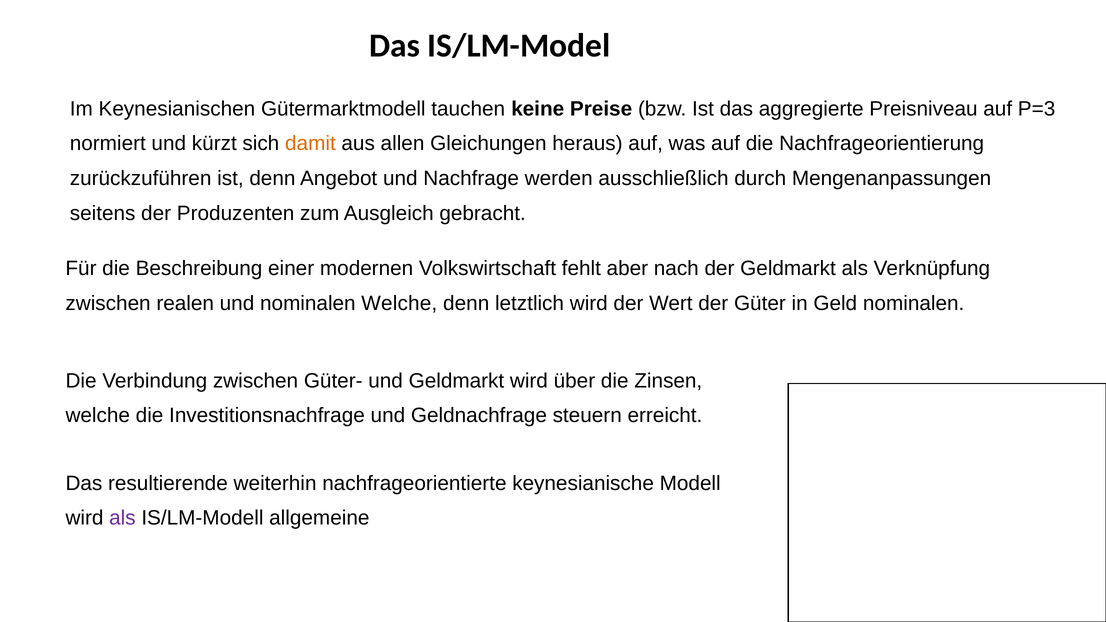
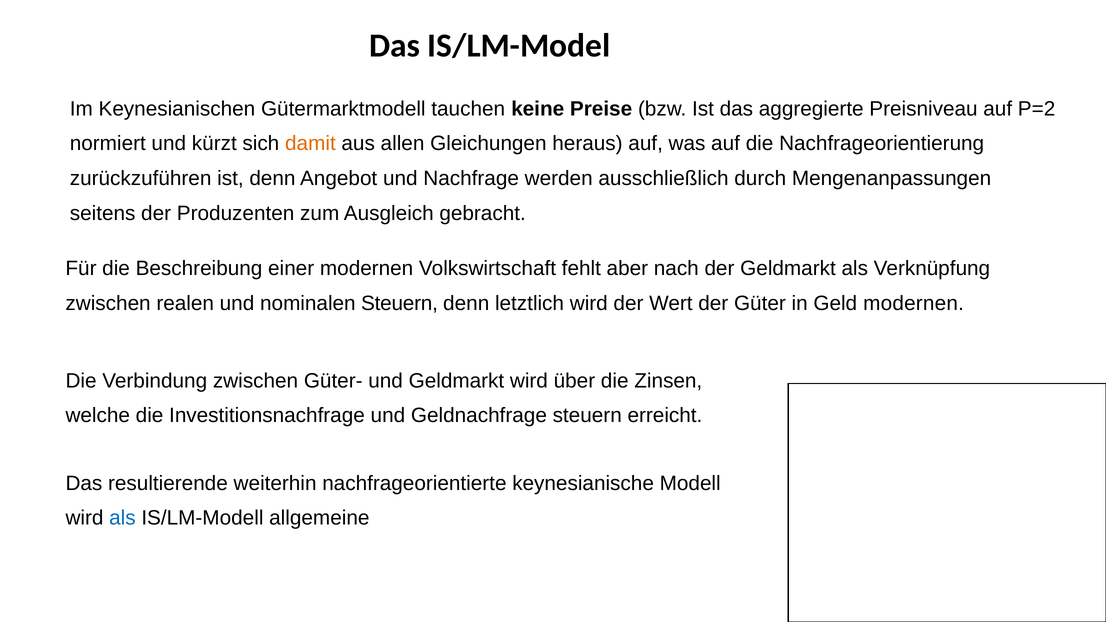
P=3: P=3 -> P=2
nominalen Welche: Welche -> Steuern
Geld nominalen: nominalen -> modernen
als at (122, 518) colour: purple -> blue
